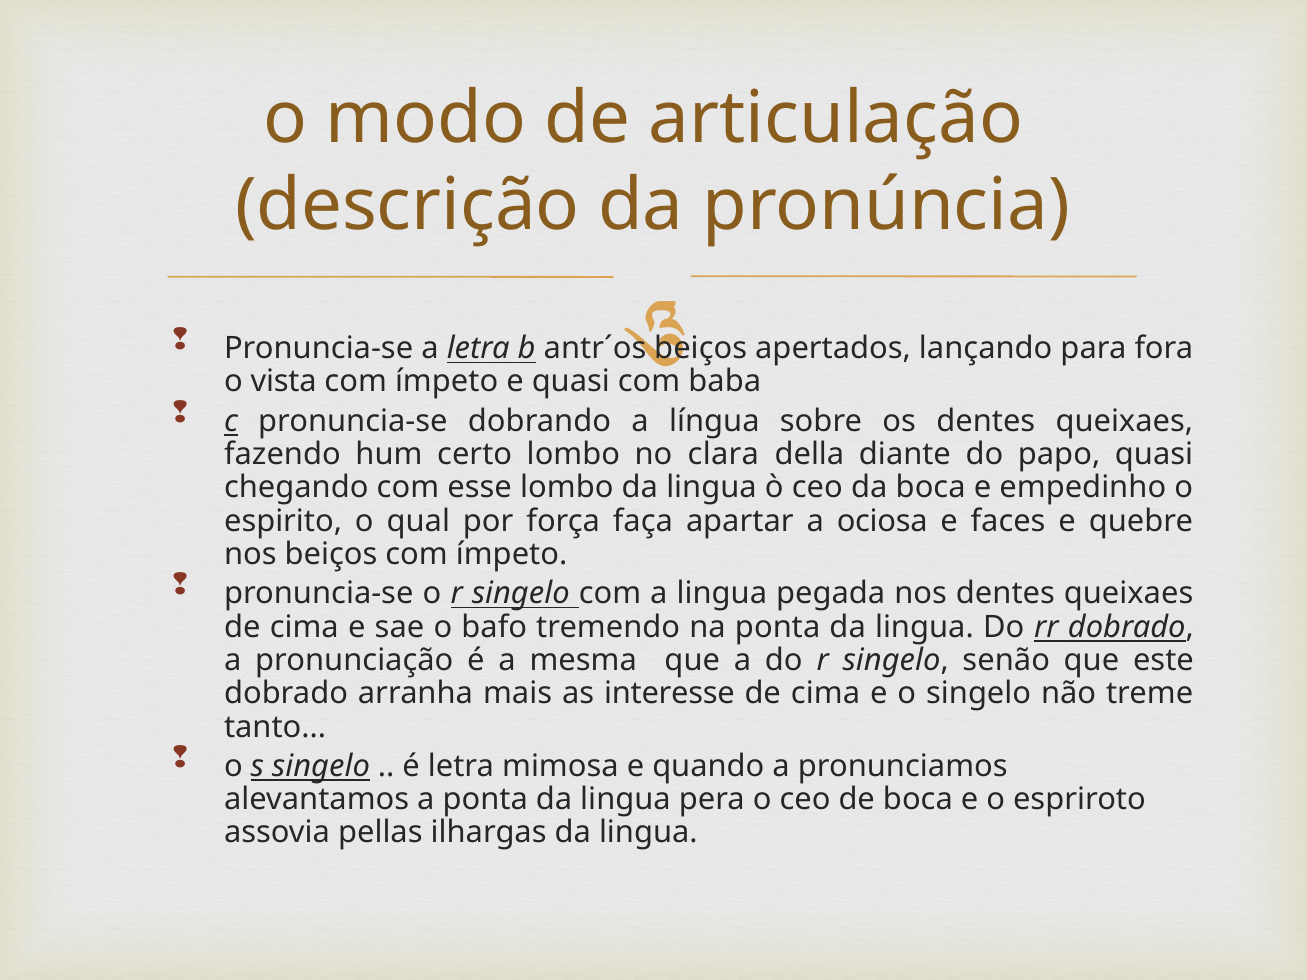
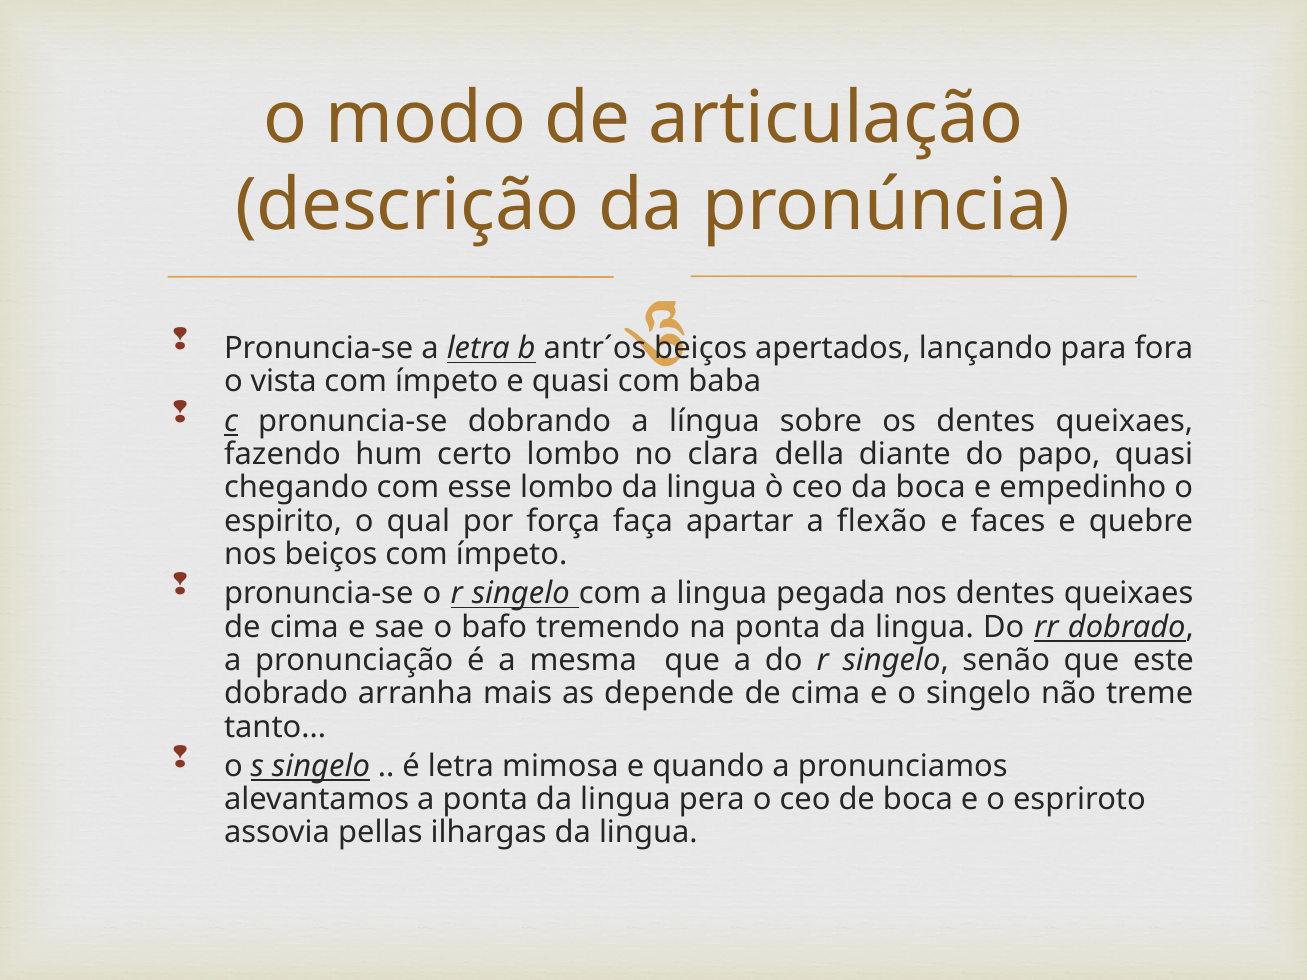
ociosa: ociosa -> flexão
interesse: interesse -> depende
